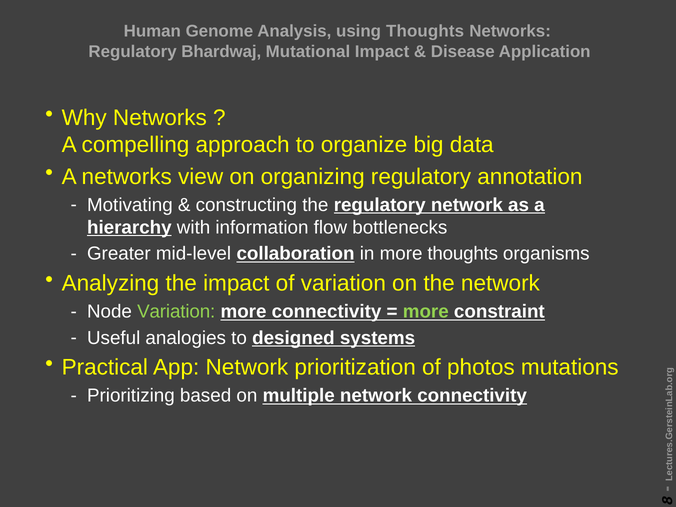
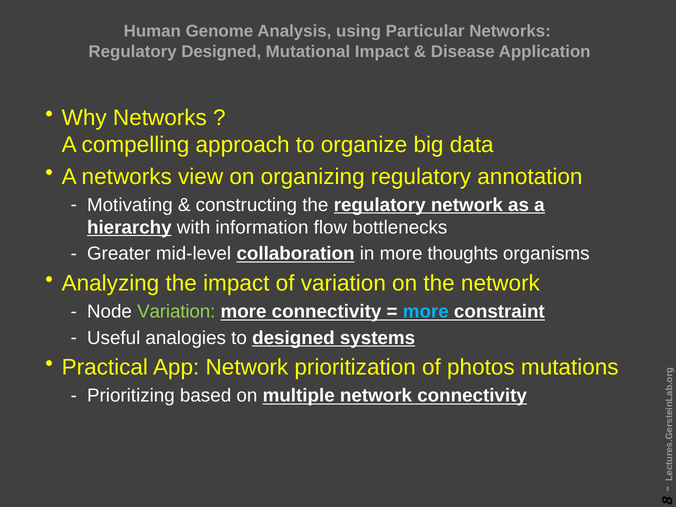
using Thoughts: Thoughts -> Particular
Regulatory Bhardwaj: Bhardwaj -> Designed
more at (426, 312) colour: light green -> light blue
